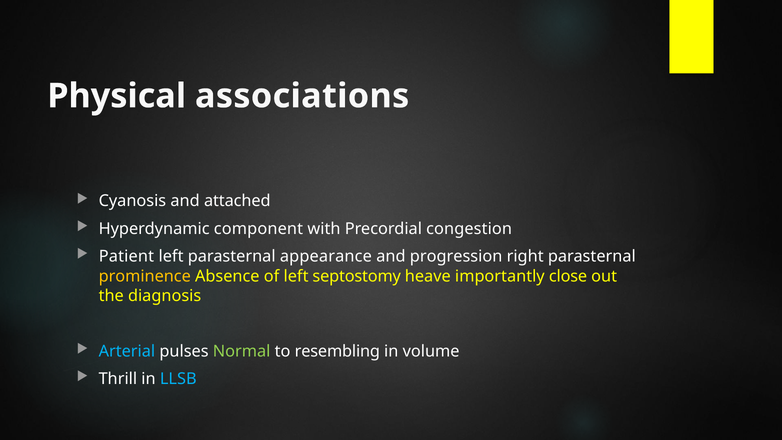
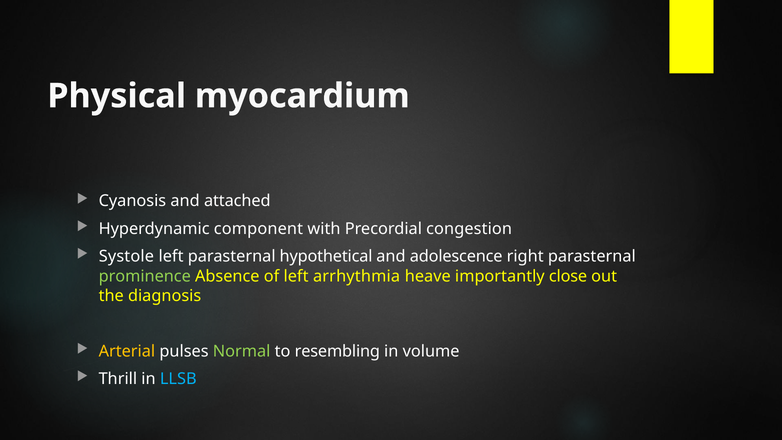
associations: associations -> myocardium
Patient: Patient -> Systole
appearance: appearance -> hypothetical
progression: progression -> adolescence
prominence colour: yellow -> light green
septostomy: septostomy -> arrhythmia
Arterial colour: light blue -> yellow
